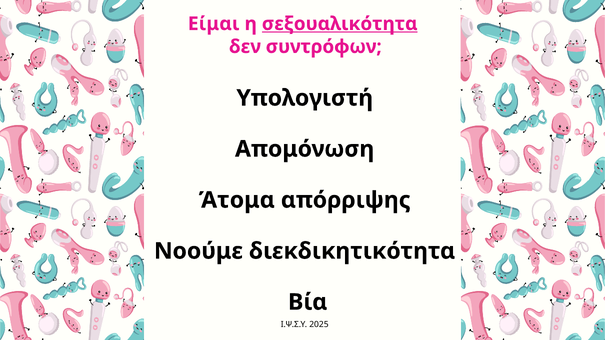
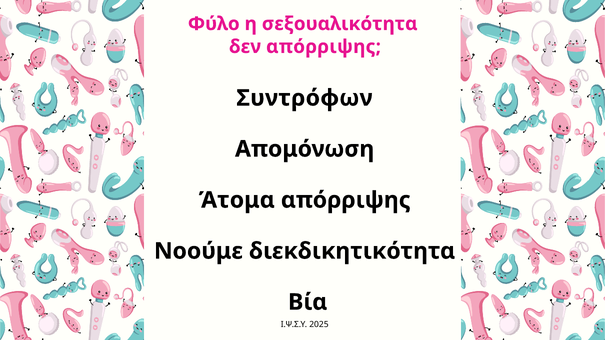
Είμαι: Είμαι -> Φύλο
σεξουαλικότητα underline: present -> none
δεν συντρόφων: συντρόφων -> απόρριψης
Υπολογιστή: Υπολογιστή -> Συντρόφων
